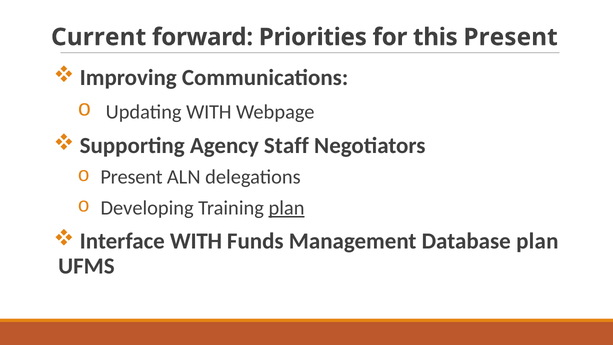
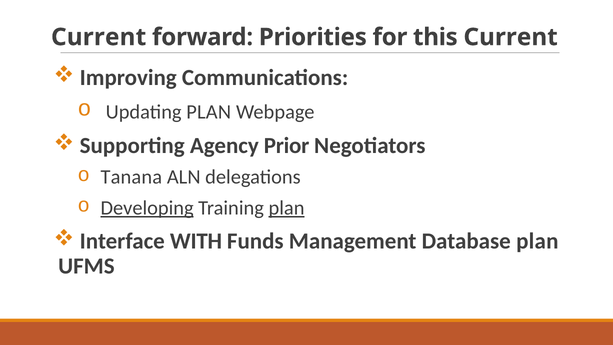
this Present: Present -> Current
Updating WITH: WITH -> PLAN
Staff: Staff -> Prior
Present at (132, 177): Present -> Tanana
Developing underline: none -> present
